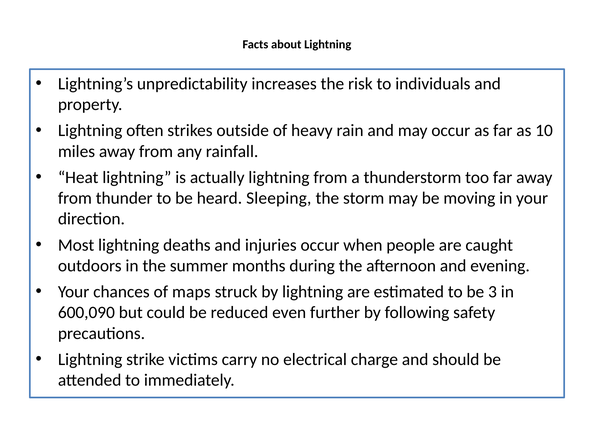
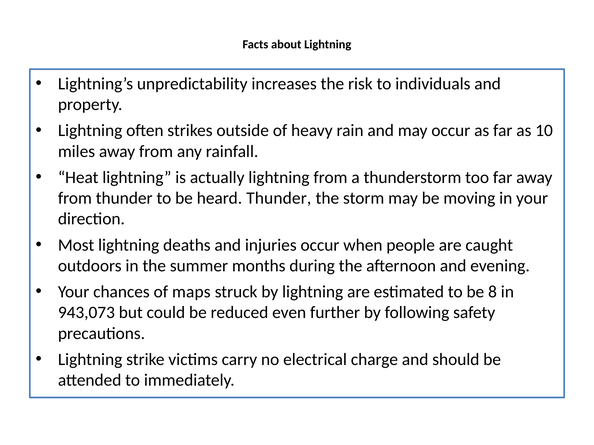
heard Sleeping: Sleeping -> Thunder
3: 3 -> 8
600,090: 600,090 -> 943,073
